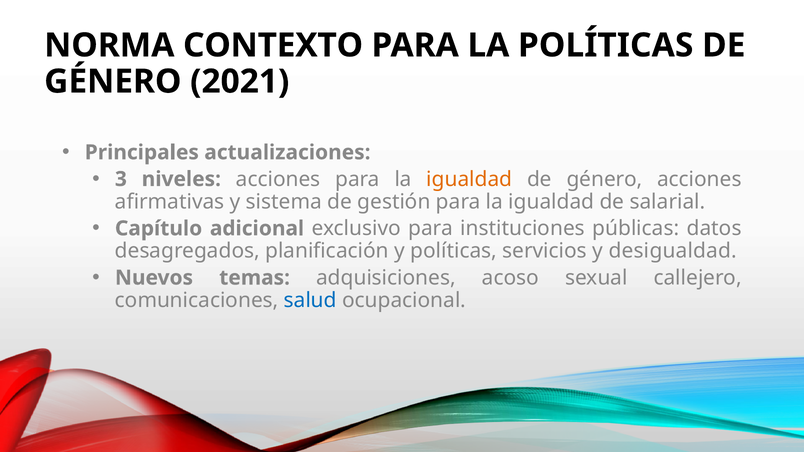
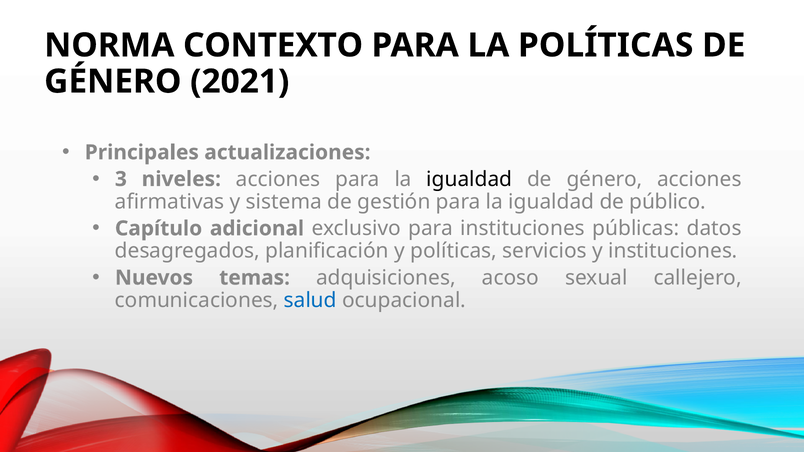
igualdad at (469, 179) colour: orange -> black
salarial: salarial -> público
y desigualdad: desigualdad -> instituciones
